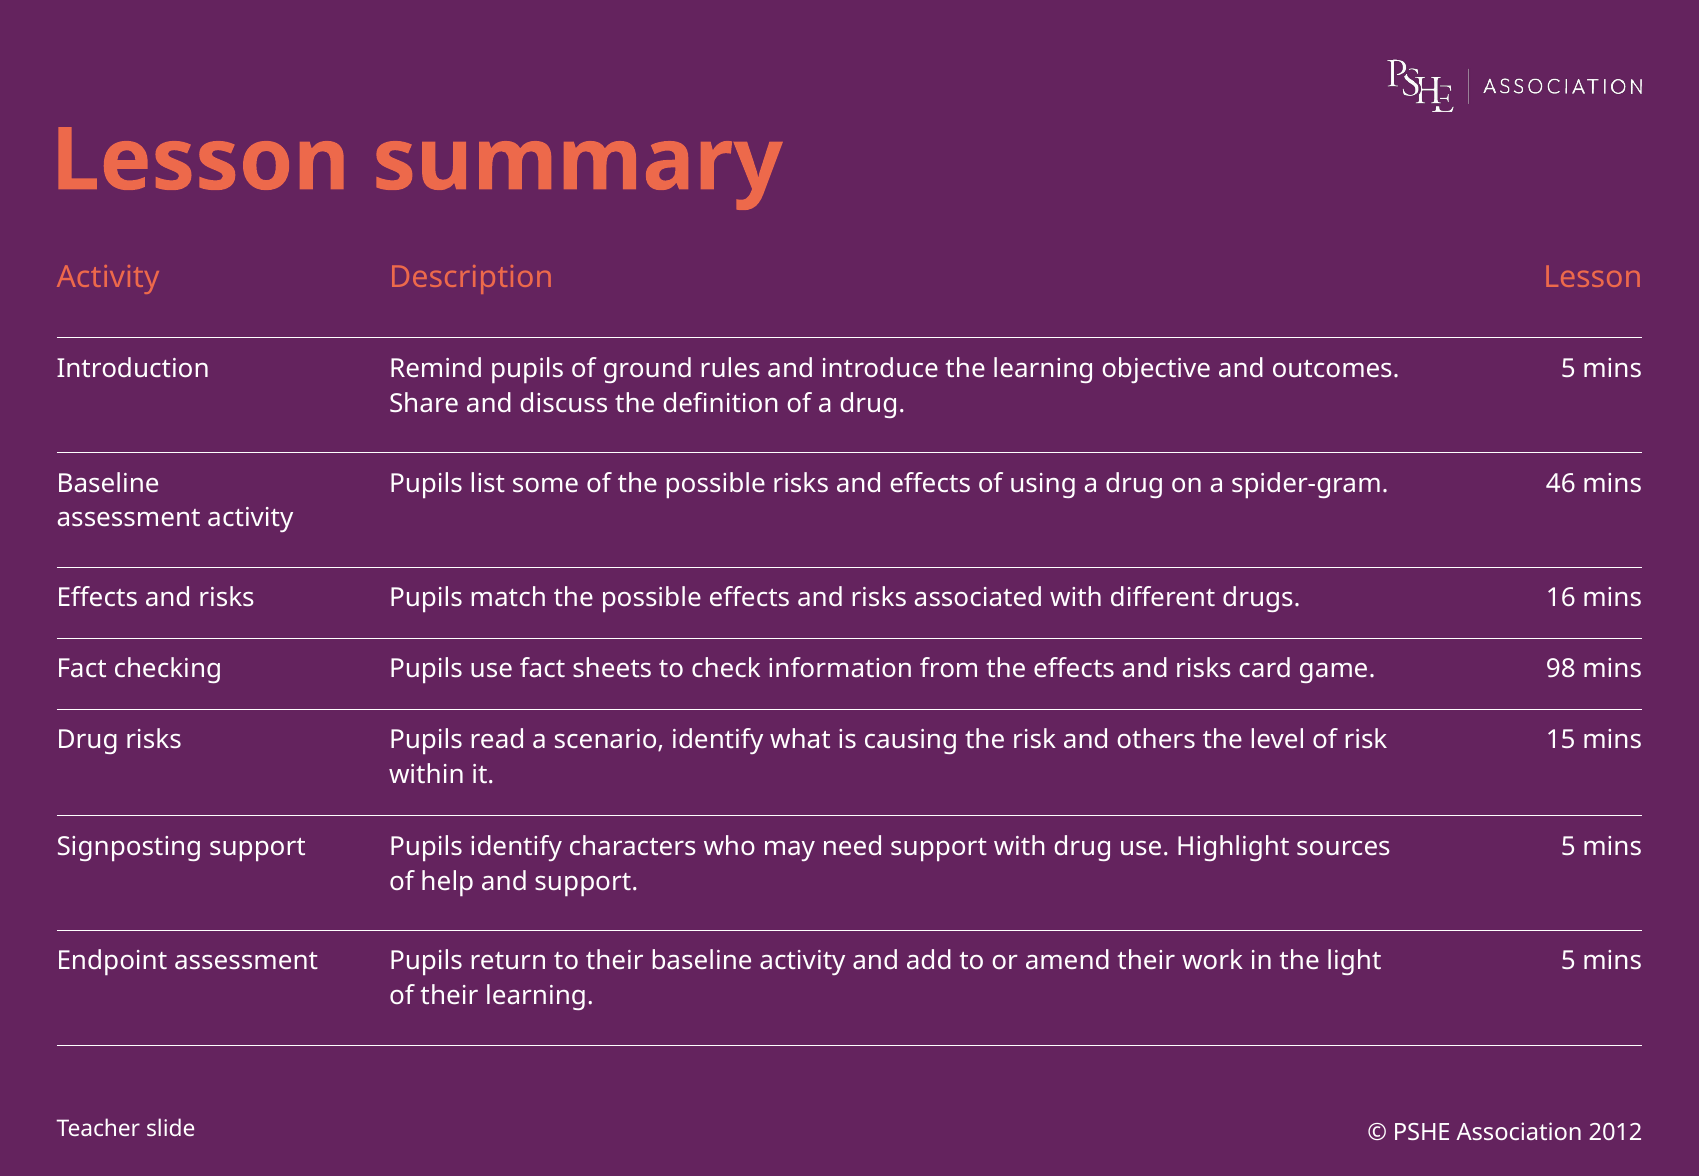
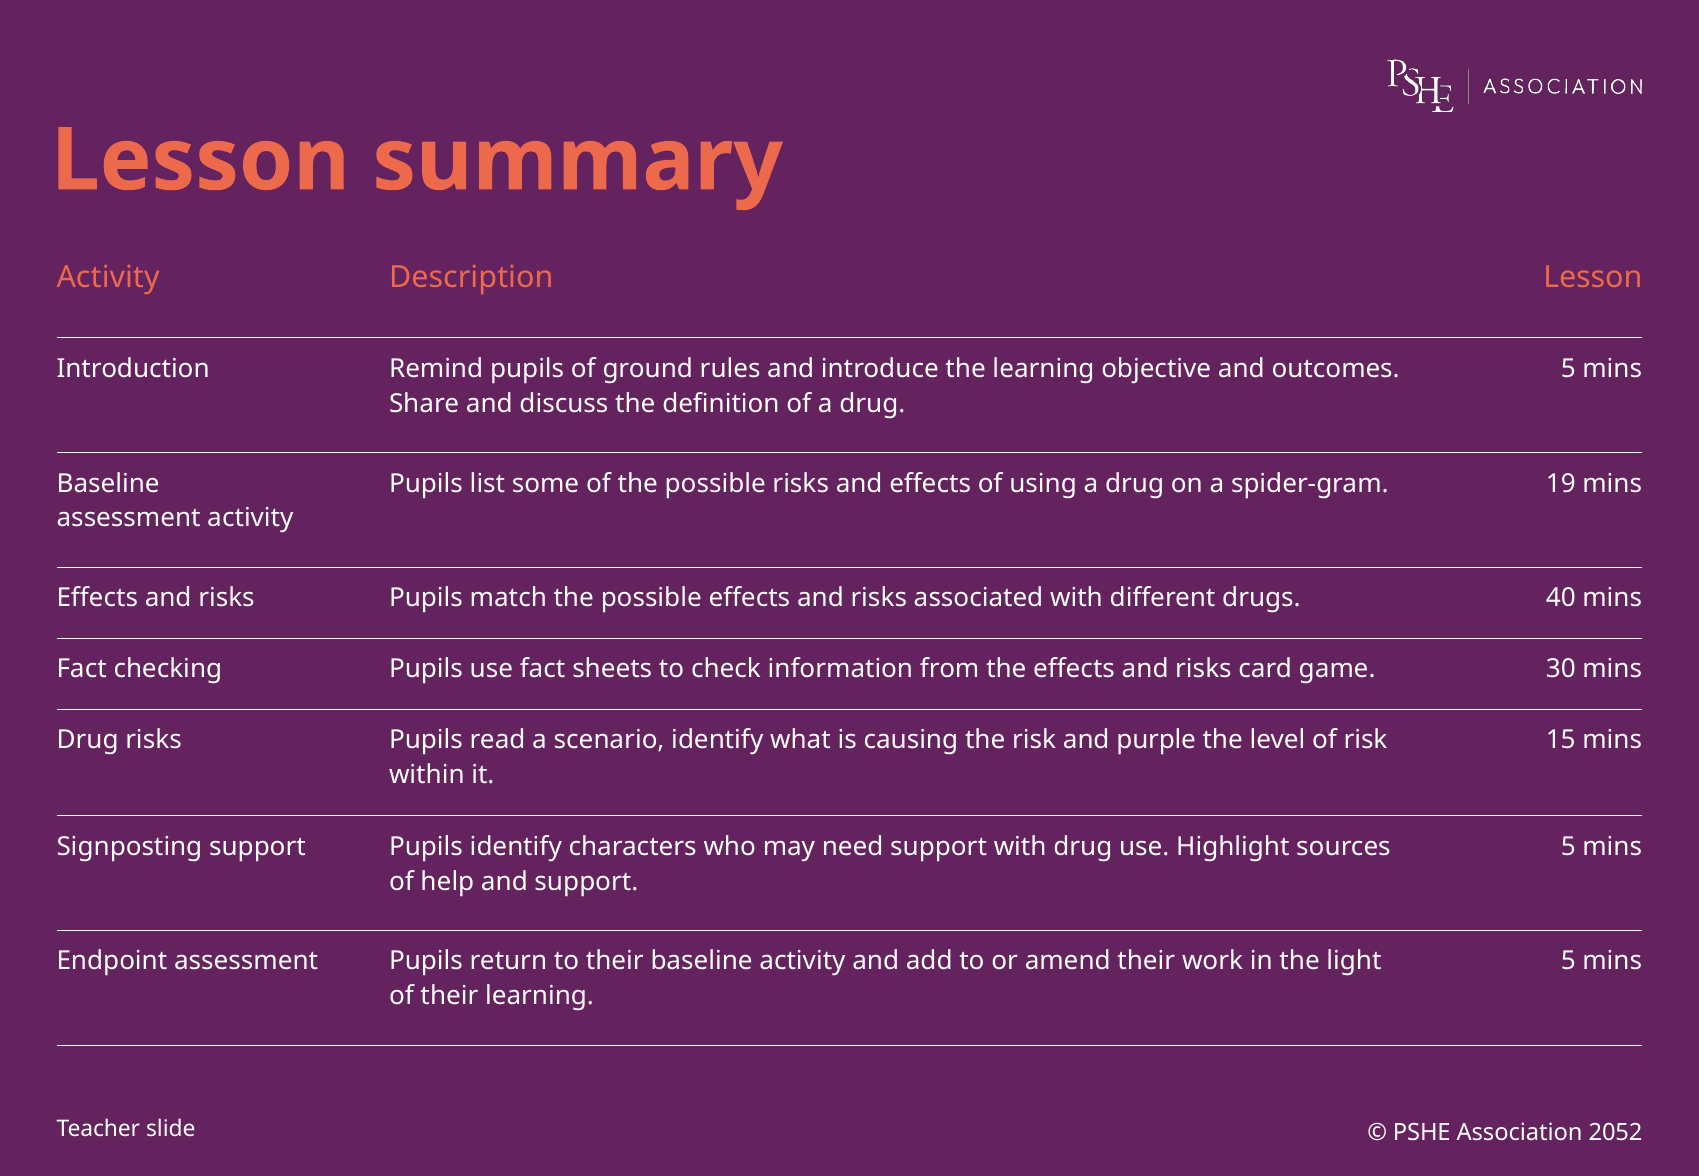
46: 46 -> 19
16: 16 -> 40
98: 98 -> 30
others: others -> purple
2012: 2012 -> 2052
